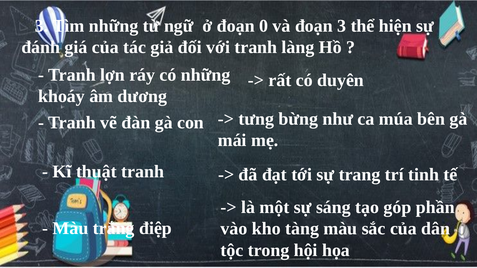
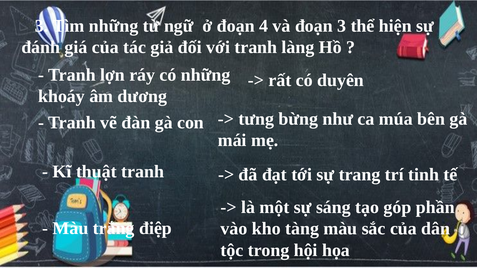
0: 0 -> 4
